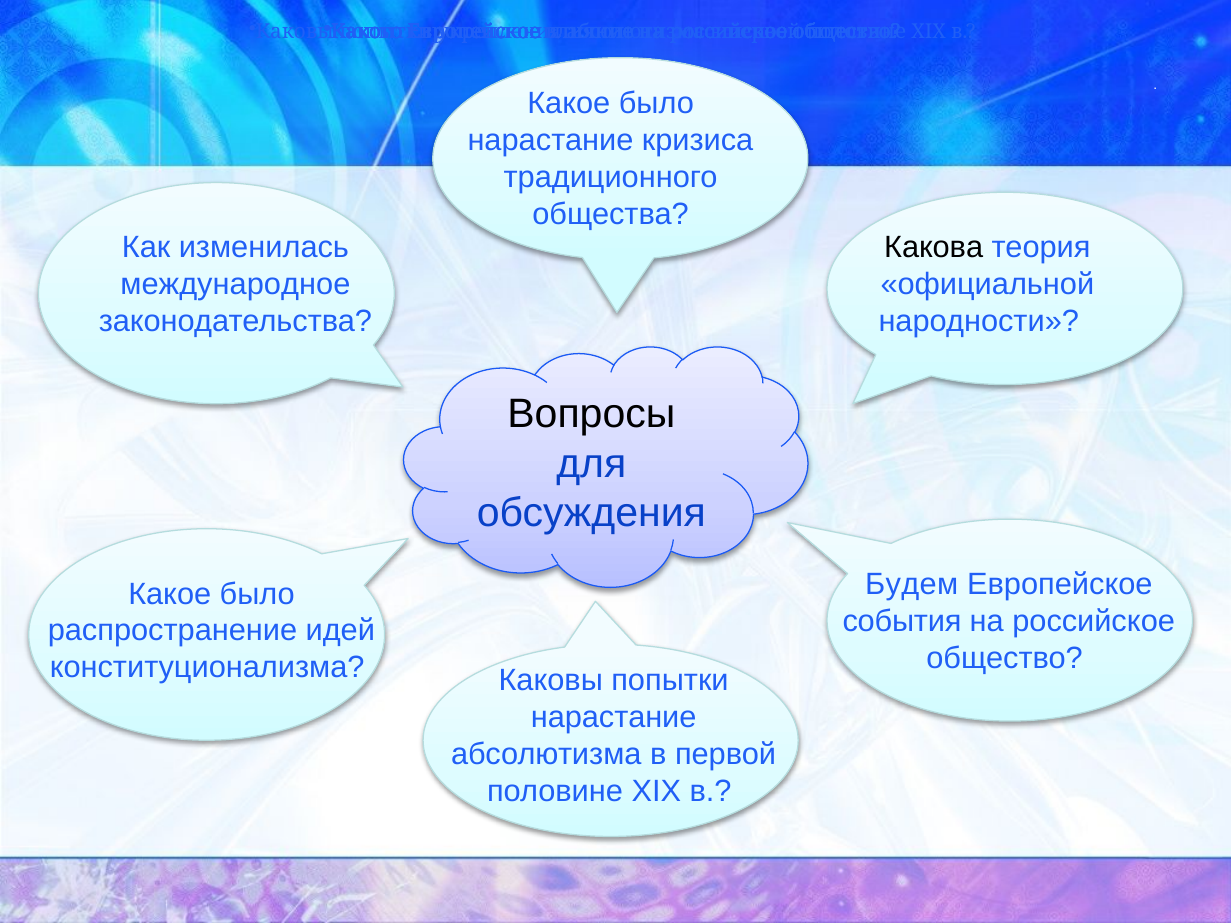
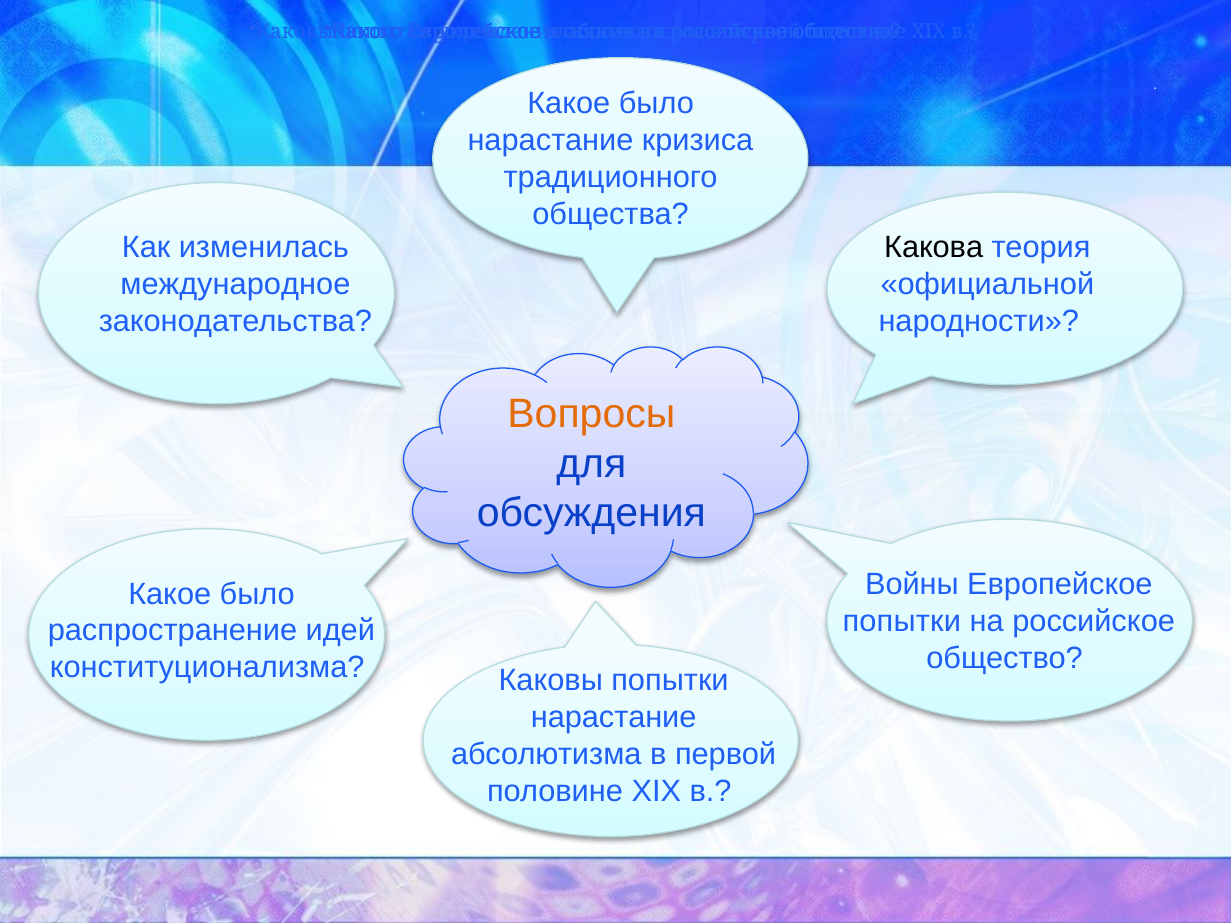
Вопросы colour: black -> orange
Будем: Будем -> Войны
события at (902, 621): события -> попытки
